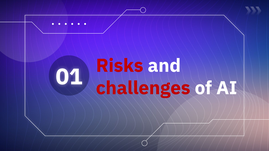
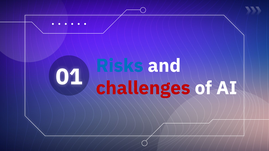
Risks colour: red -> blue
